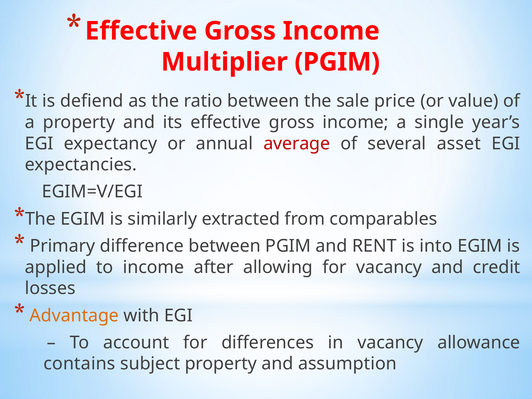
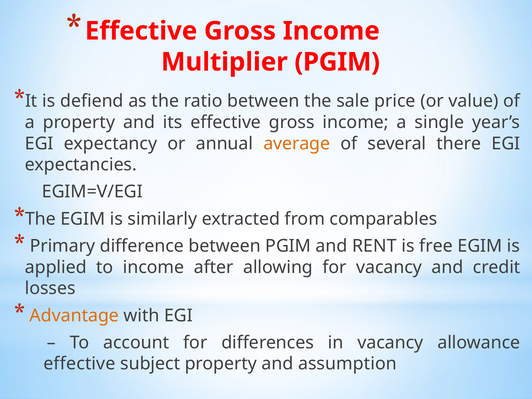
average colour: red -> orange
asset: asset -> there
into: into -> free
contains at (79, 364): contains -> effective
